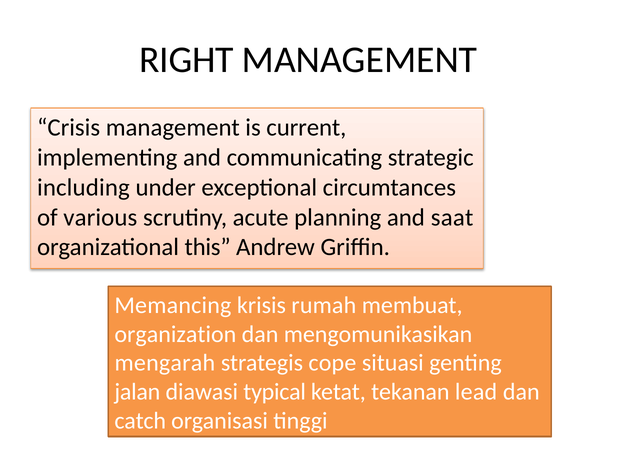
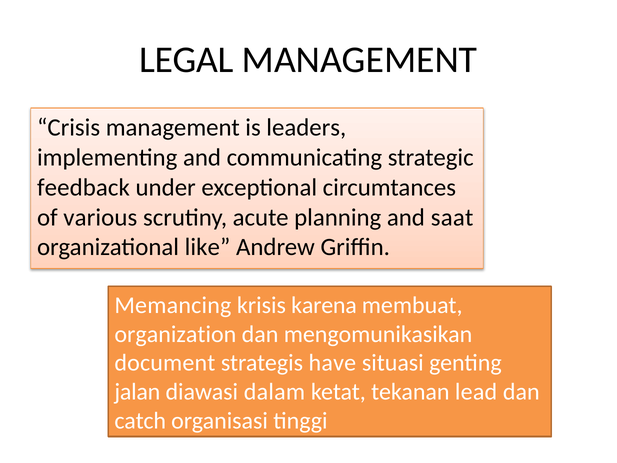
RIGHT: RIGHT -> LEGAL
current: current -> leaders
including: including -> feedback
this: this -> like
rumah: rumah -> karena
mengarah: mengarah -> document
cope: cope -> have
typical: typical -> dalam
